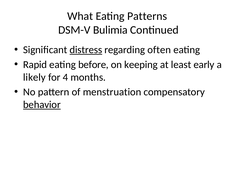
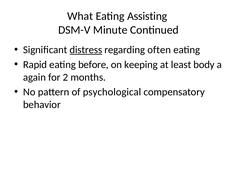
Patterns: Patterns -> Assisting
Bulimia: Bulimia -> Minute
early: early -> body
likely: likely -> again
4: 4 -> 2
menstruation: menstruation -> psychological
behavior underline: present -> none
